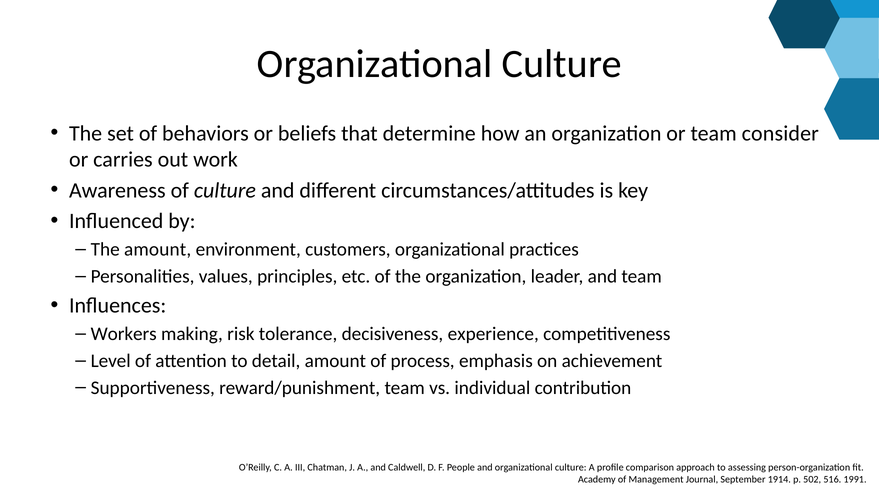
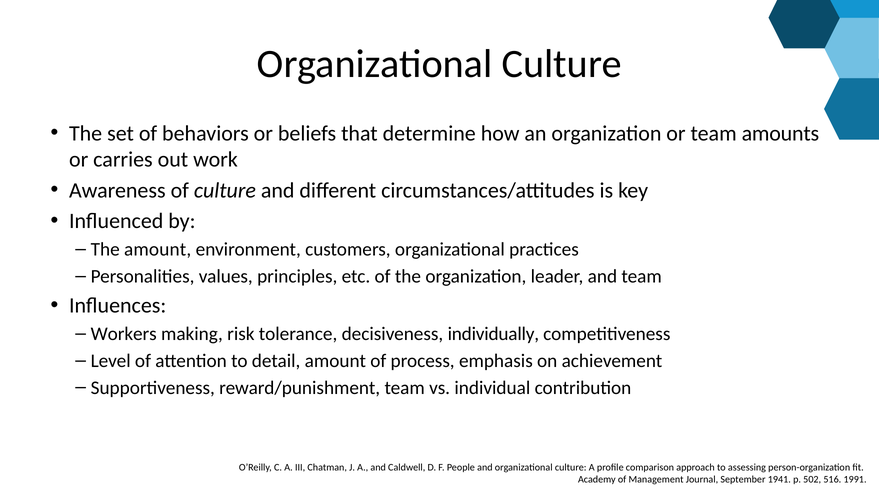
consider: consider -> amounts
experience: experience -> individually
1914: 1914 -> 1941
